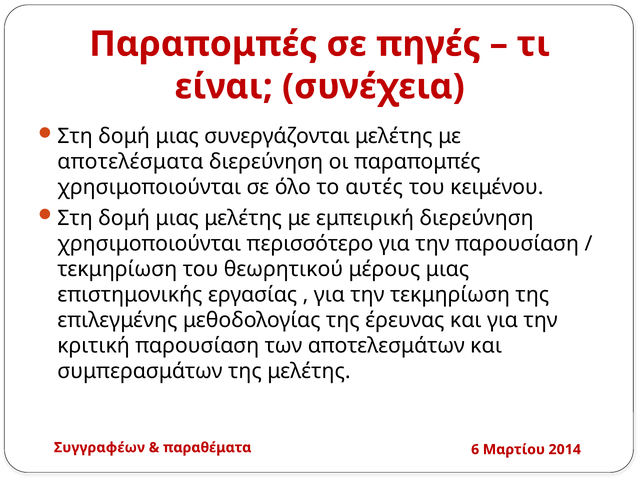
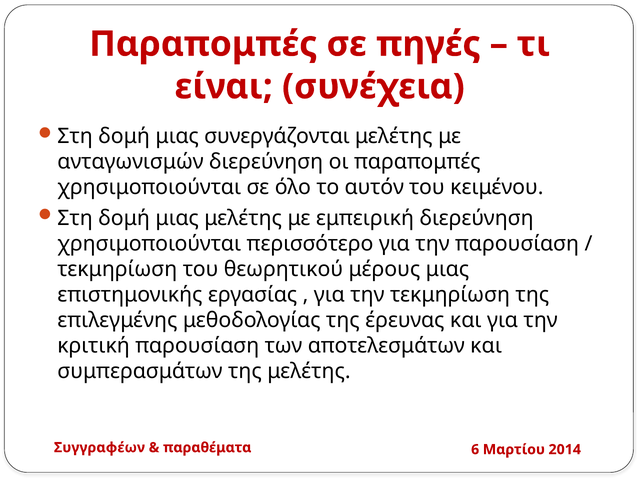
αποτελέσματα: αποτελέσματα -> ανταγωνισμών
αυτές: αυτές -> αυτόν
